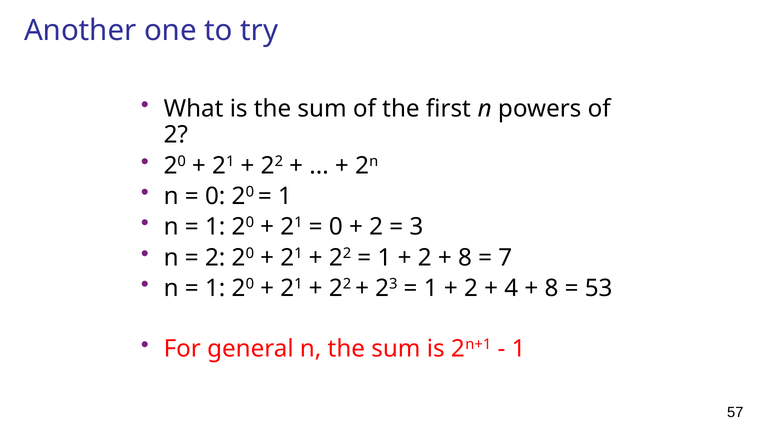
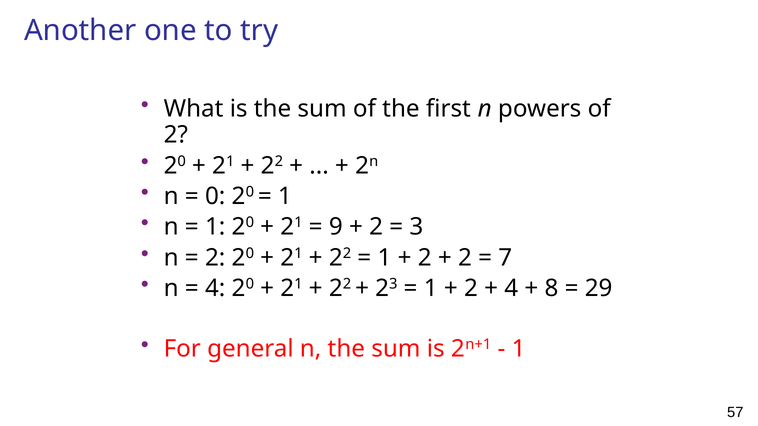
0 at (336, 227): 0 -> 9
8 at (465, 258): 8 -> 2
1 at (215, 288): 1 -> 4
53: 53 -> 29
